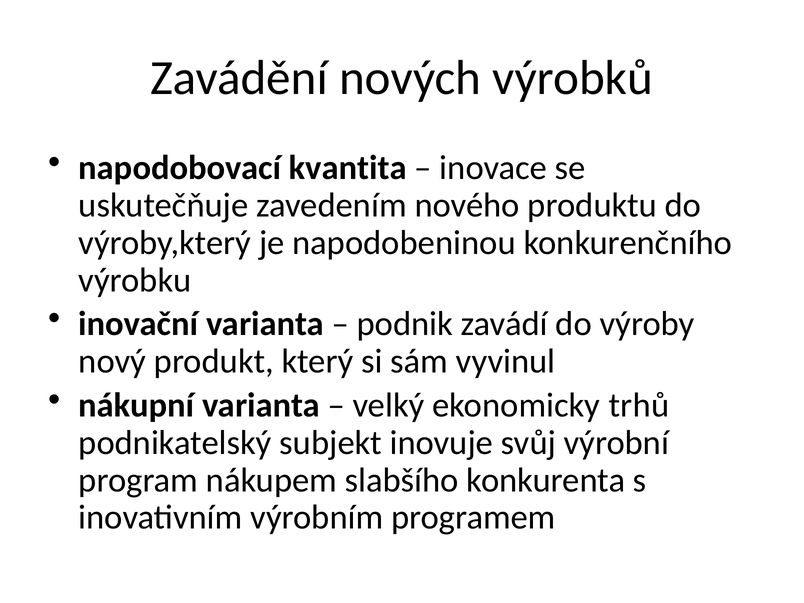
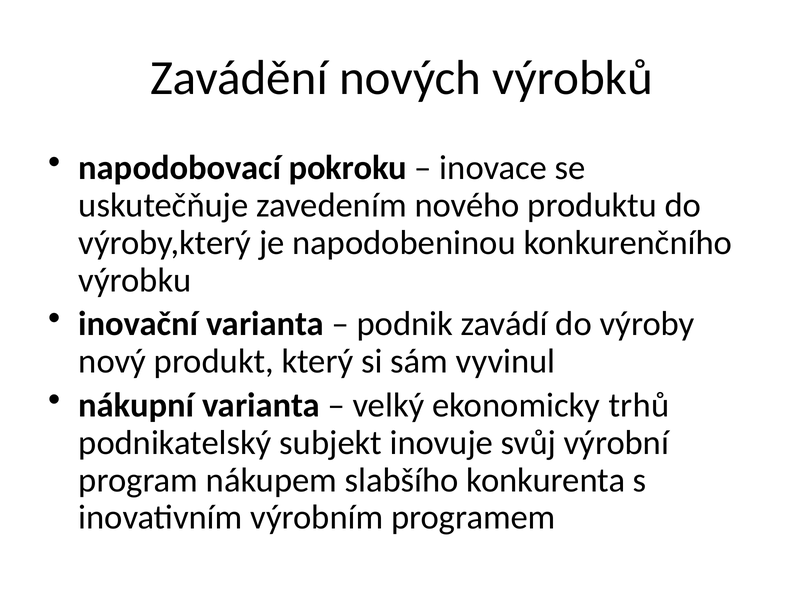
kvantita: kvantita -> pokroku
